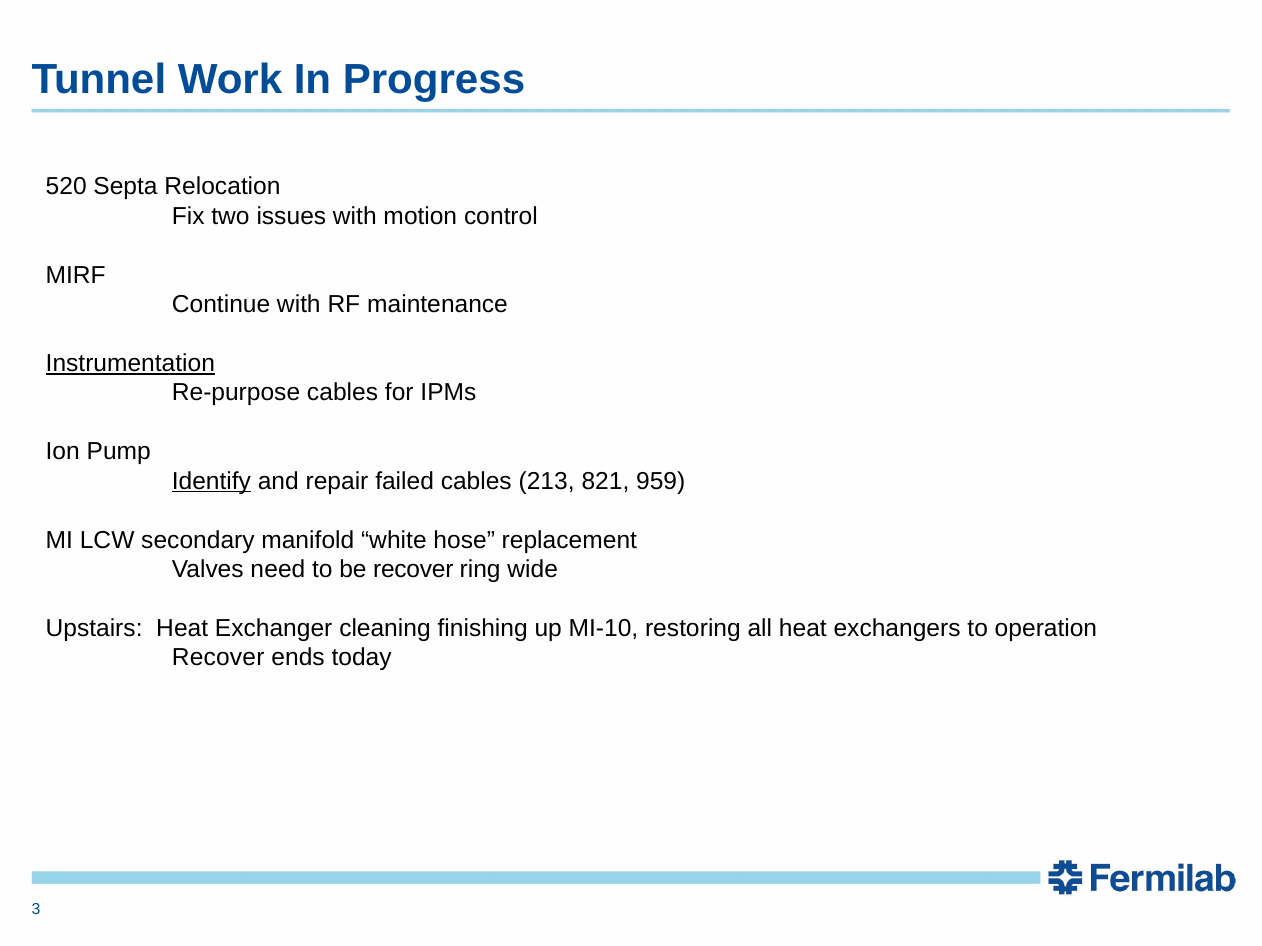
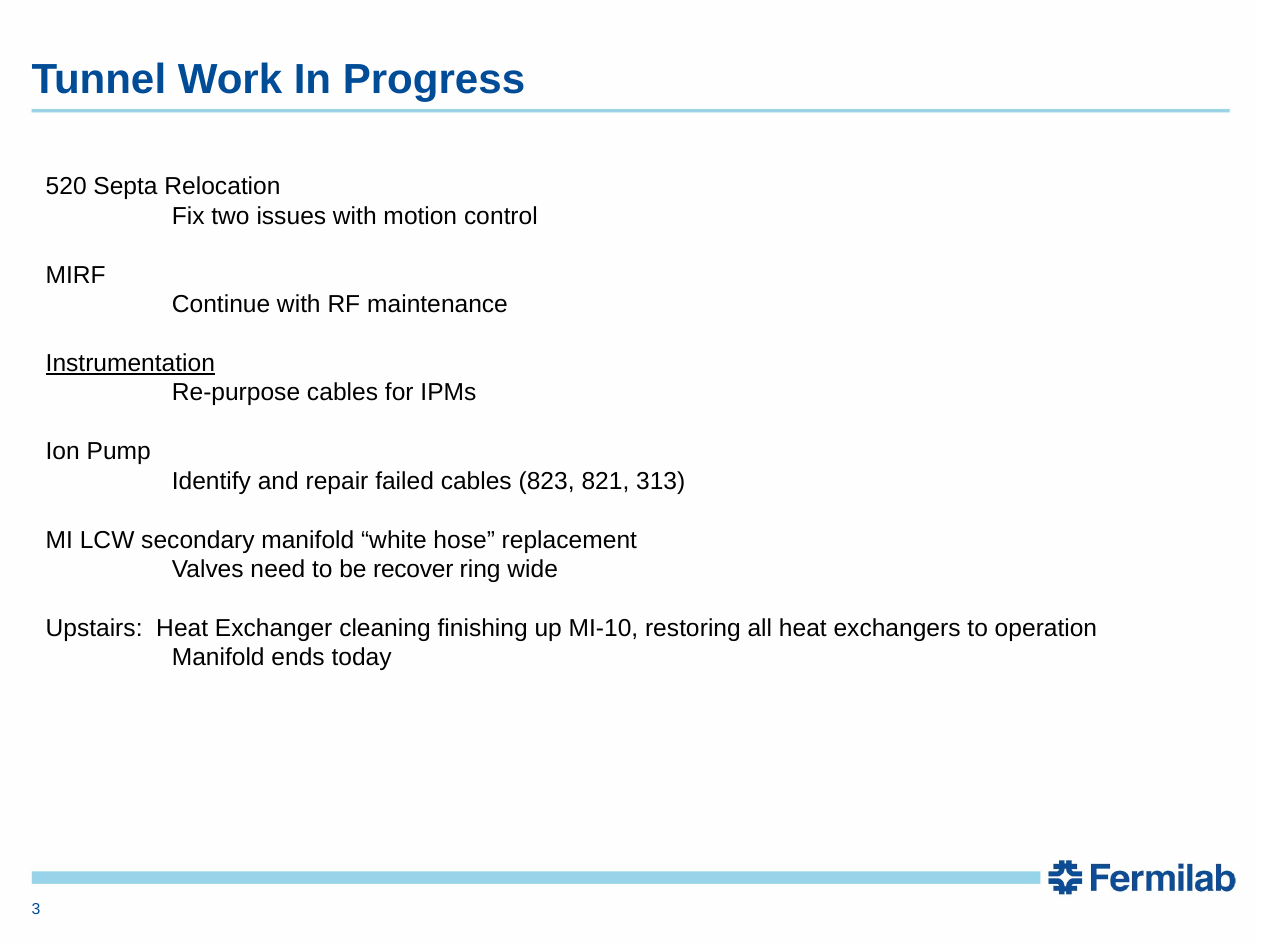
Identify underline: present -> none
213: 213 -> 823
959: 959 -> 313
Recover at (218, 658): Recover -> Manifold
